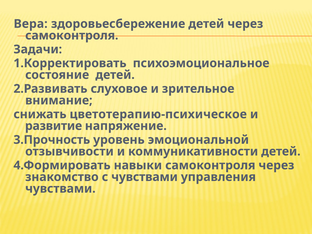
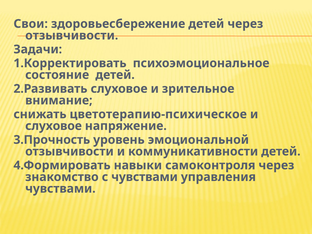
Вера: Вера -> Свои
самоконтроля at (72, 35): самоконтроля -> отзывчивости
развитие at (54, 126): развитие -> слуховое
